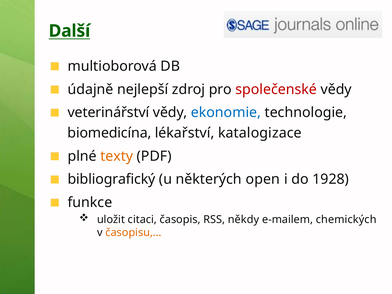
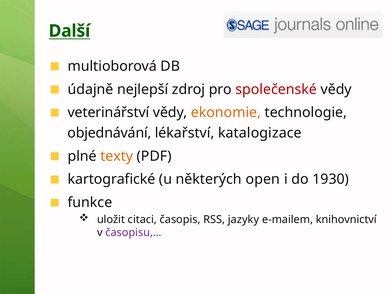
ekonomie colour: blue -> orange
biomedicína: biomedicína -> objednávání
bibliografický: bibliografický -> kartografické
1928: 1928 -> 1930
někdy: někdy -> jazyky
chemických: chemických -> knihovnictví
časopisu,… colour: orange -> purple
